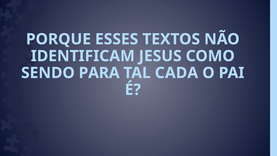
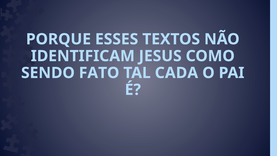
PARA: PARA -> FATO
